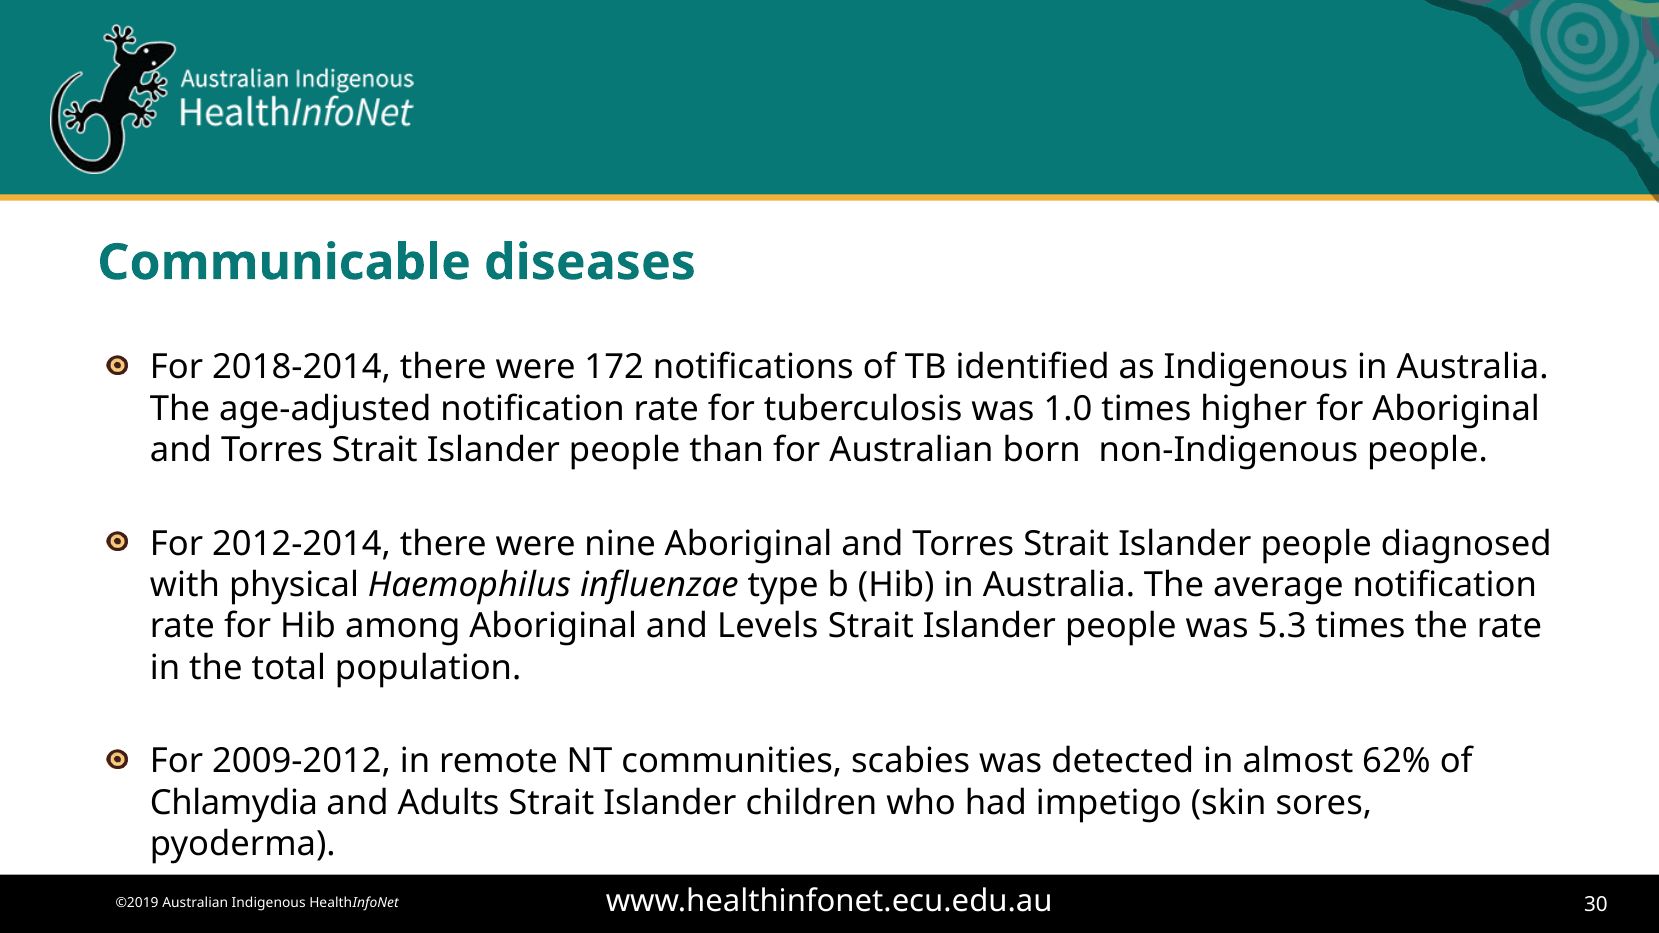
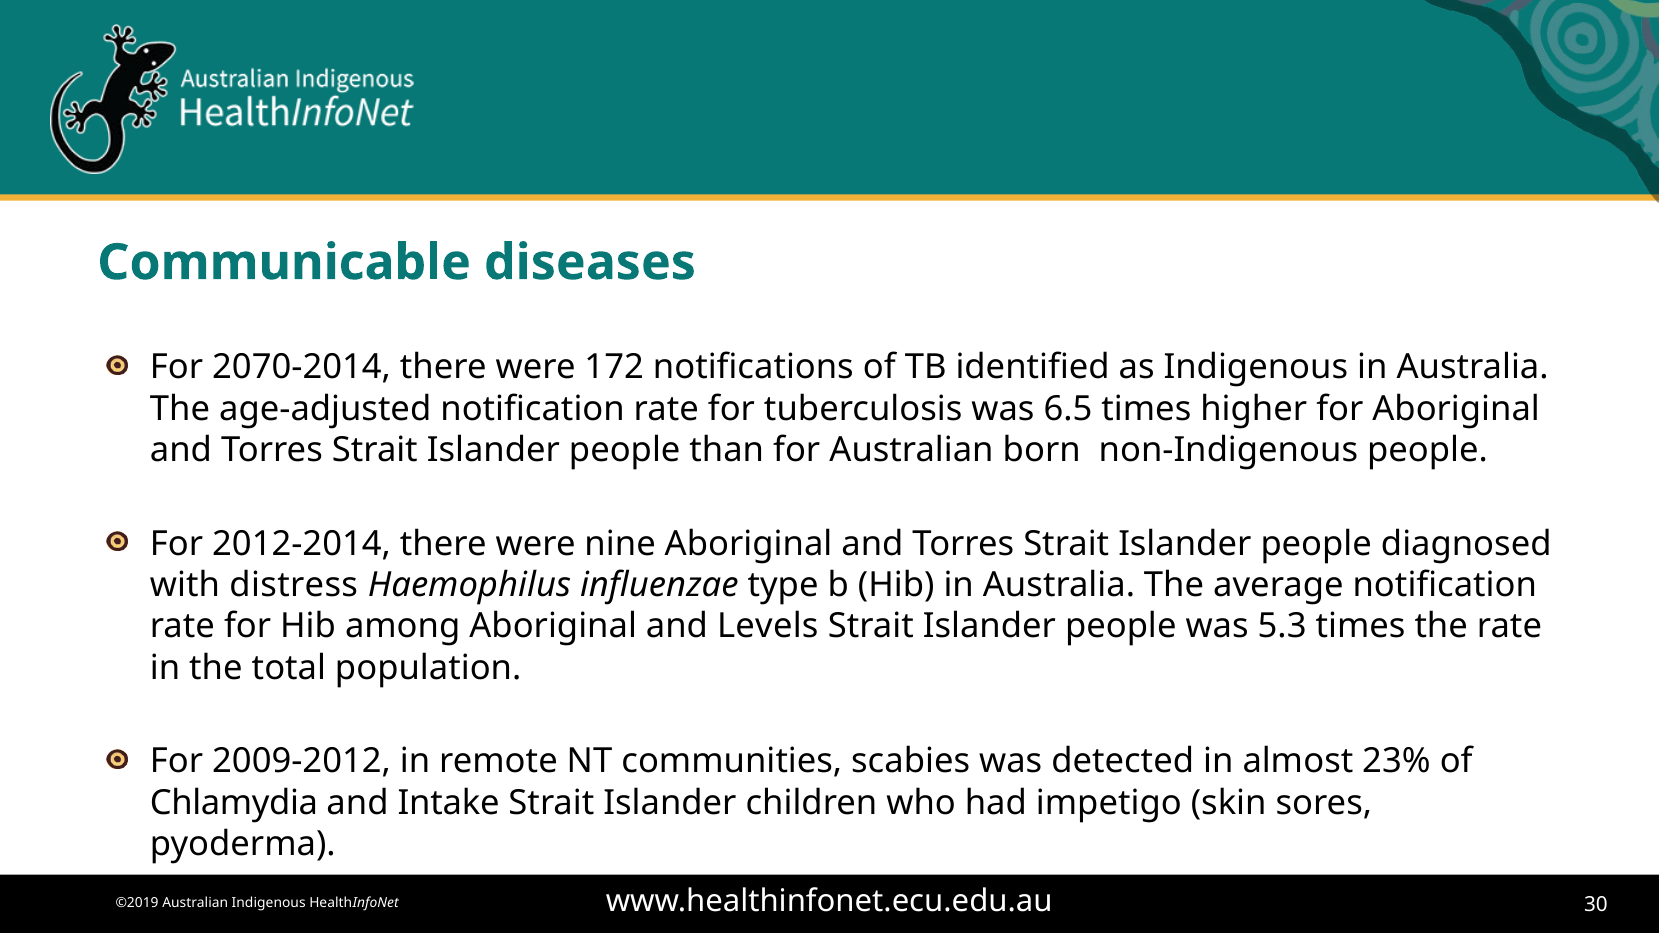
2018-2014: 2018-2014 -> 2070-2014
1.0: 1.0 -> 6.5
physical: physical -> distress
62%: 62% -> 23%
Adults: Adults -> Intake
